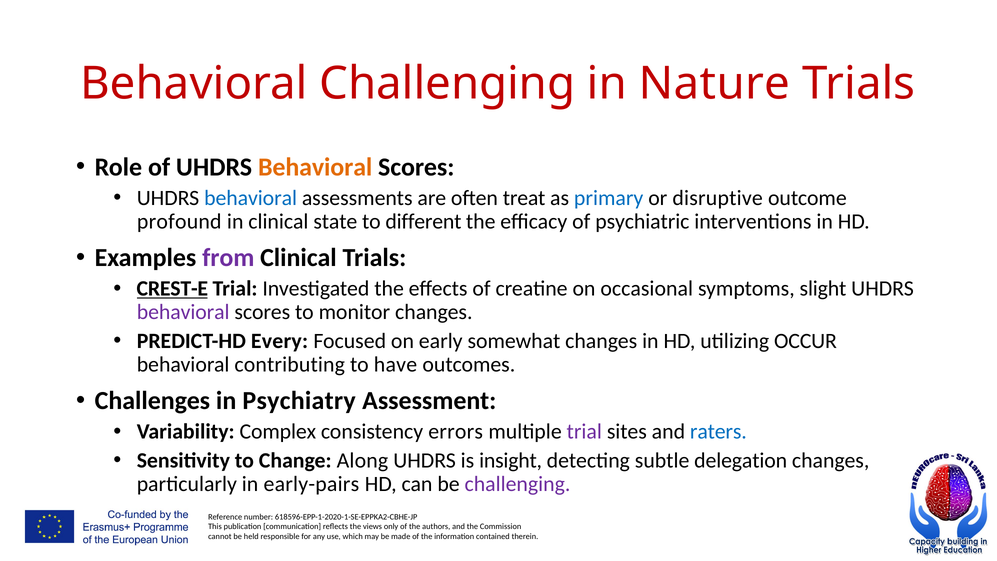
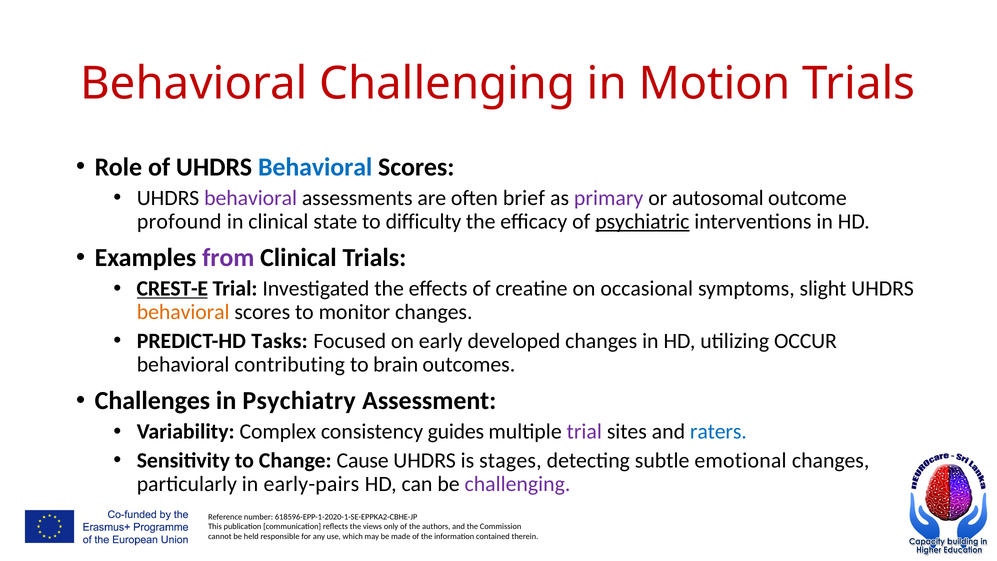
Nature: Nature -> Motion
Behavioral at (315, 167) colour: orange -> blue
behavioral at (251, 198) colour: blue -> purple
treat: treat -> brief
primary colour: blue -> purple
disruptive: disruptive -> autosomal
different: different -> difficulty
psychiatric underline: none -> present
behavioral at (183, 312) colour: purple -> orange
Every: Every -> Tasks
somewhat: somewhat -> developed
have: have -> brain
errors: errors -> guides
Along: Along -> Cause
insight: insight -> stages
delegation: delegation -> emotional
